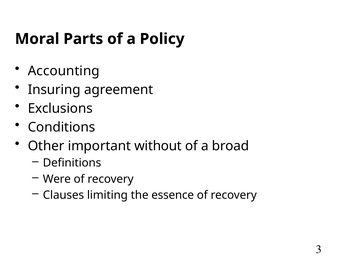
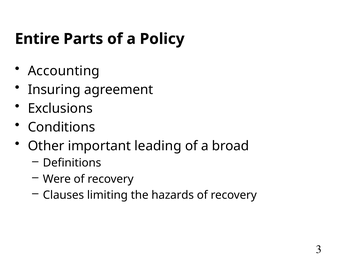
Moral: Moral -> Entire
without: without -> leading
essence: essence -> hazards
